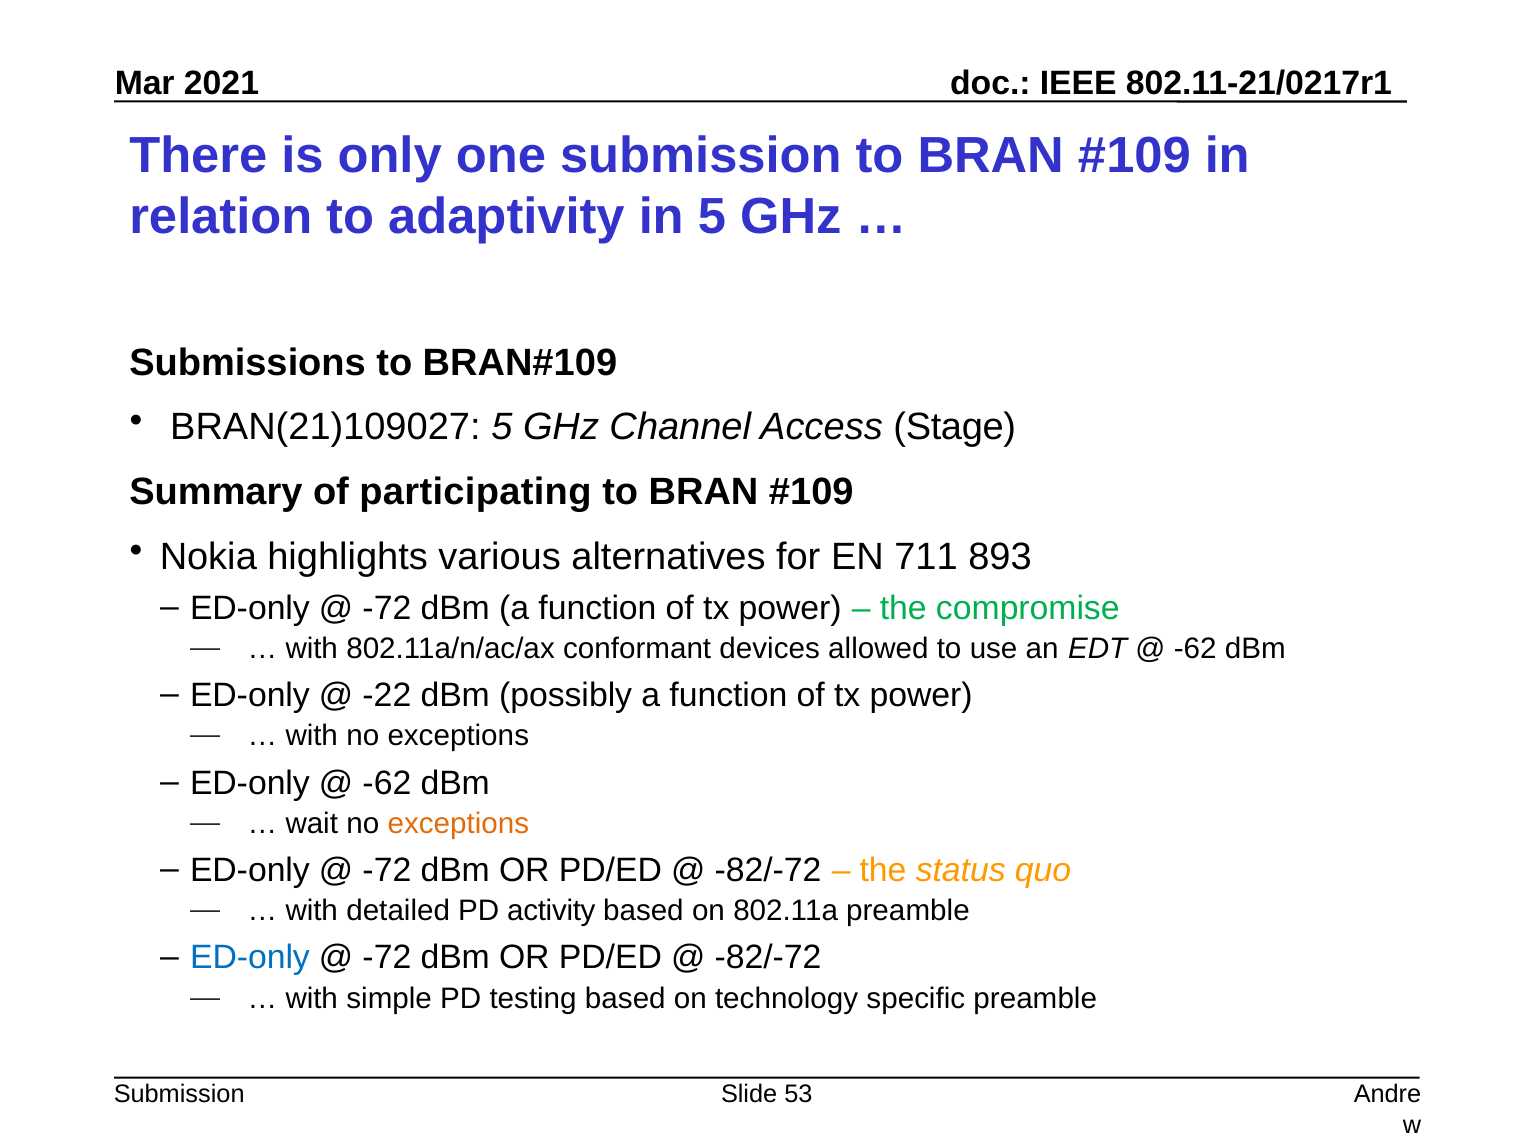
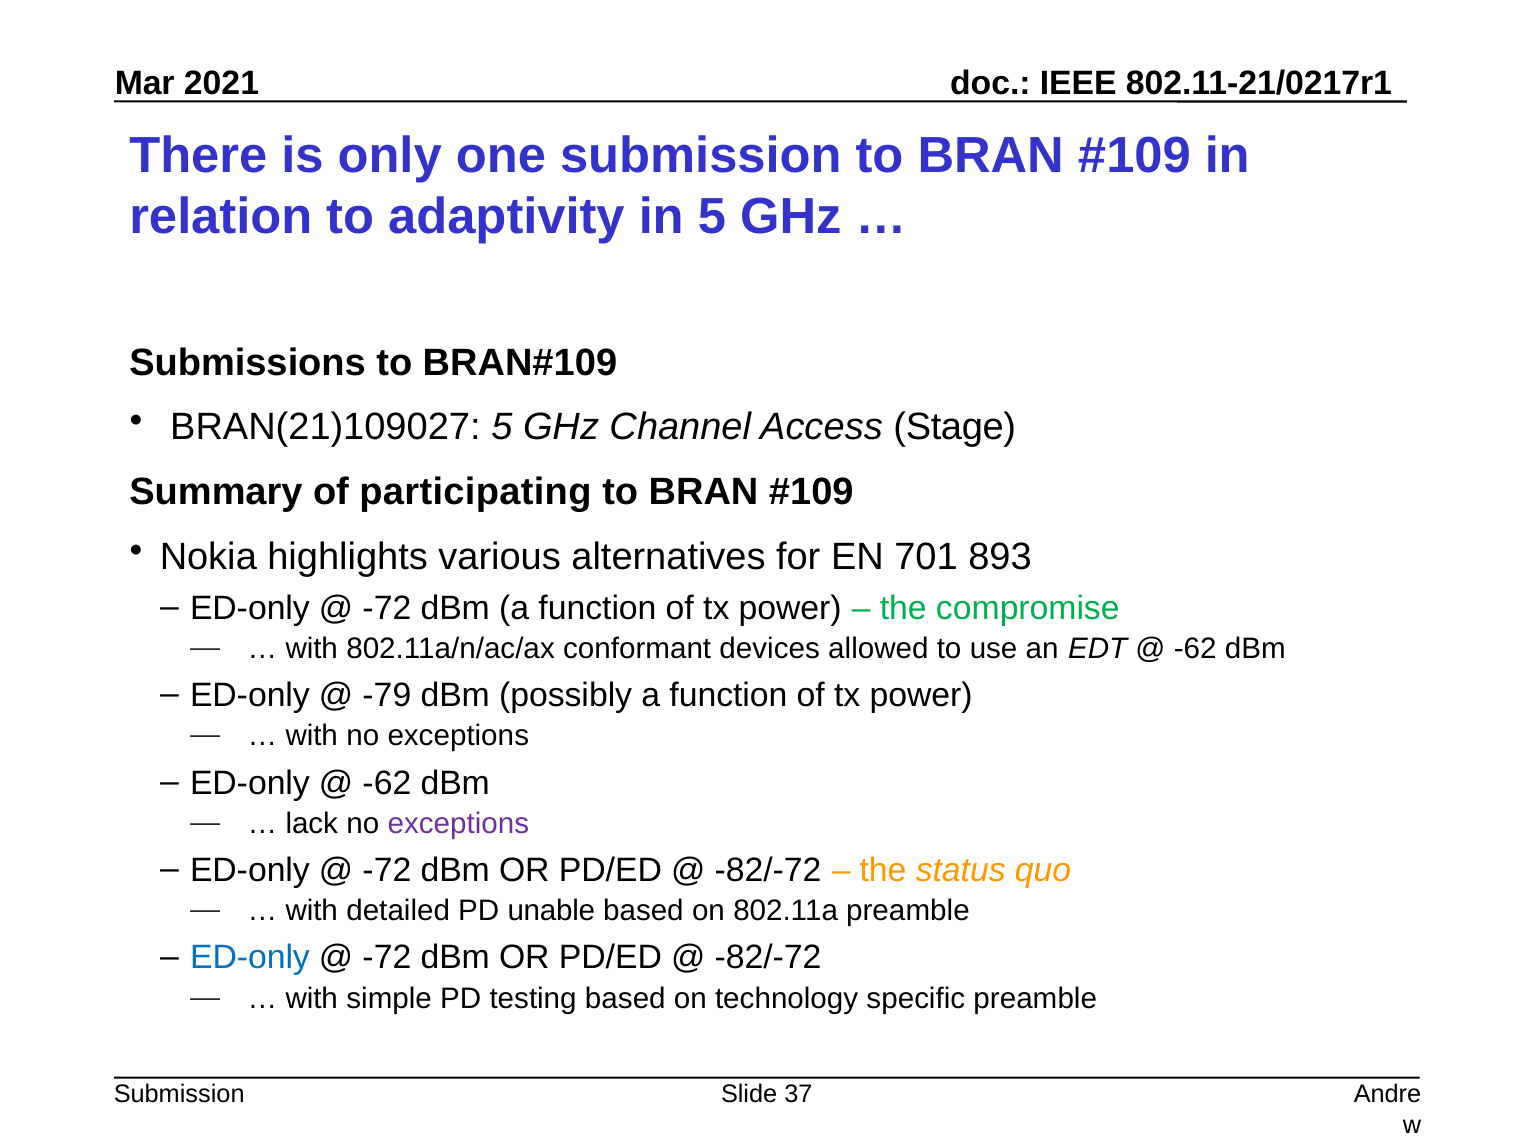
711: 711 -> 701
-22: -22 -> -79
wait: wait -> lack
exceptions at (458, 823) colour: orange -> purple
activity: activity -> unable
53: 53 -> 37
